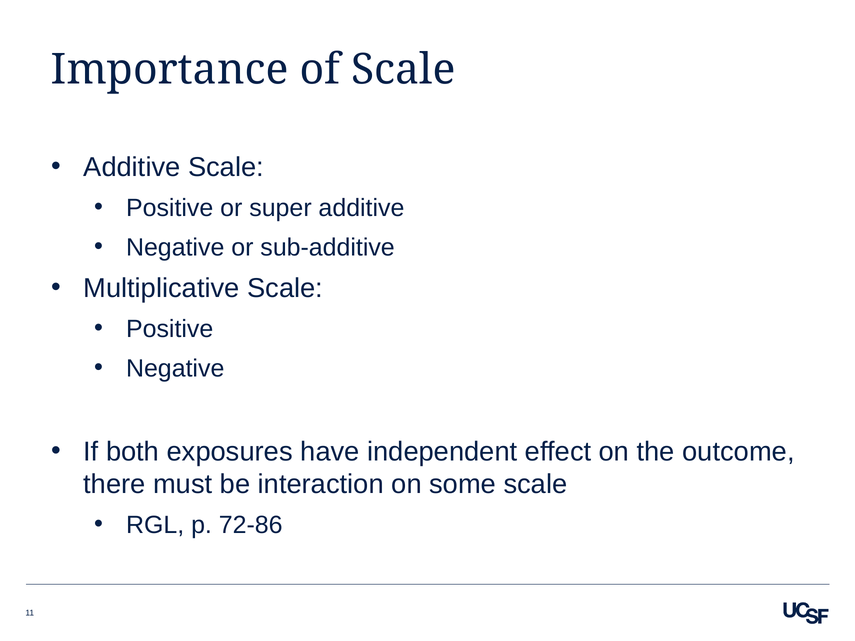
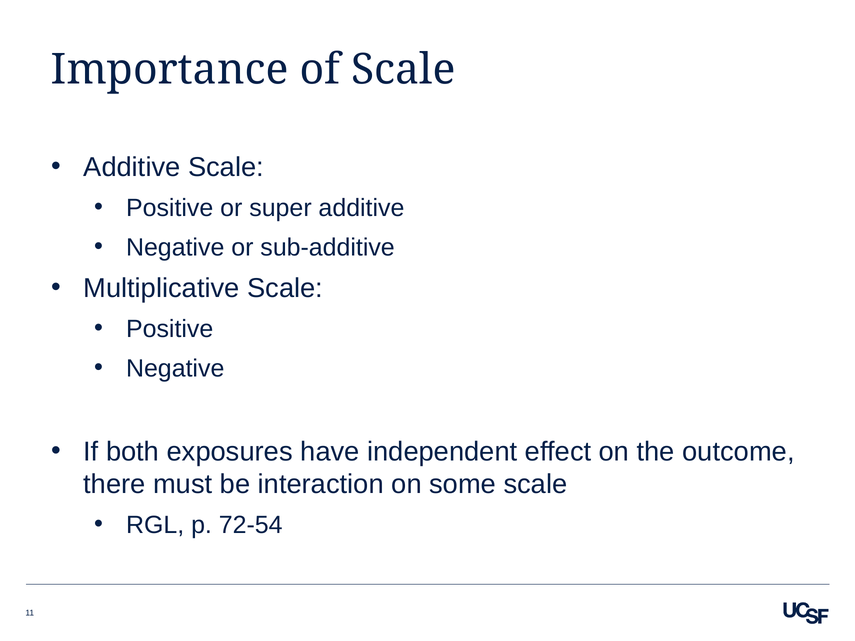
72-86: 72-86 -> 72-54
